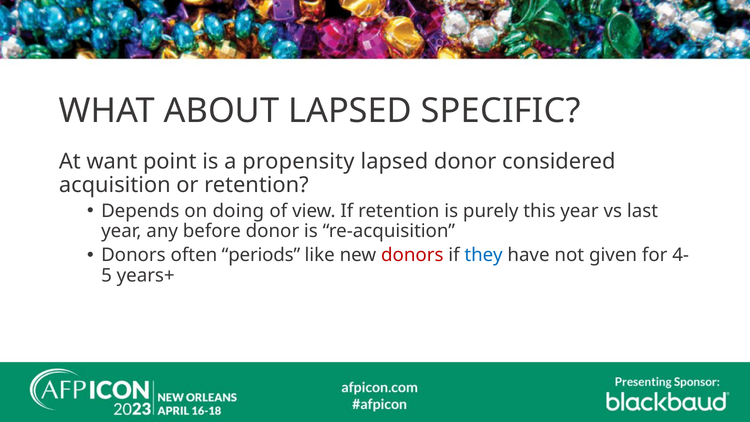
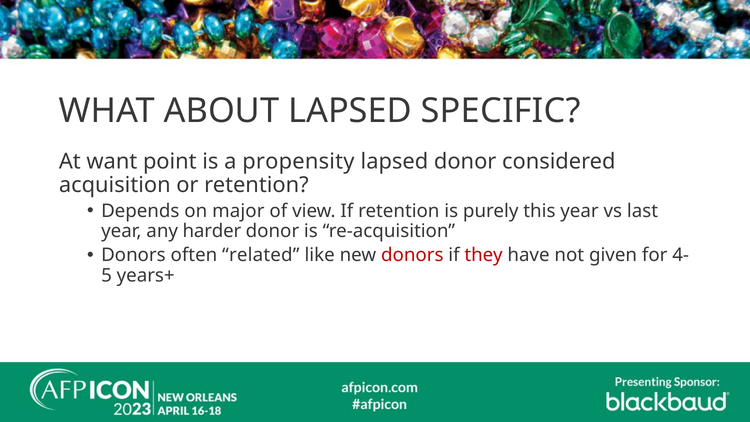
doing: doing -> major
before: before -> harder
periods: periods -> related
they colour: blue -> red
